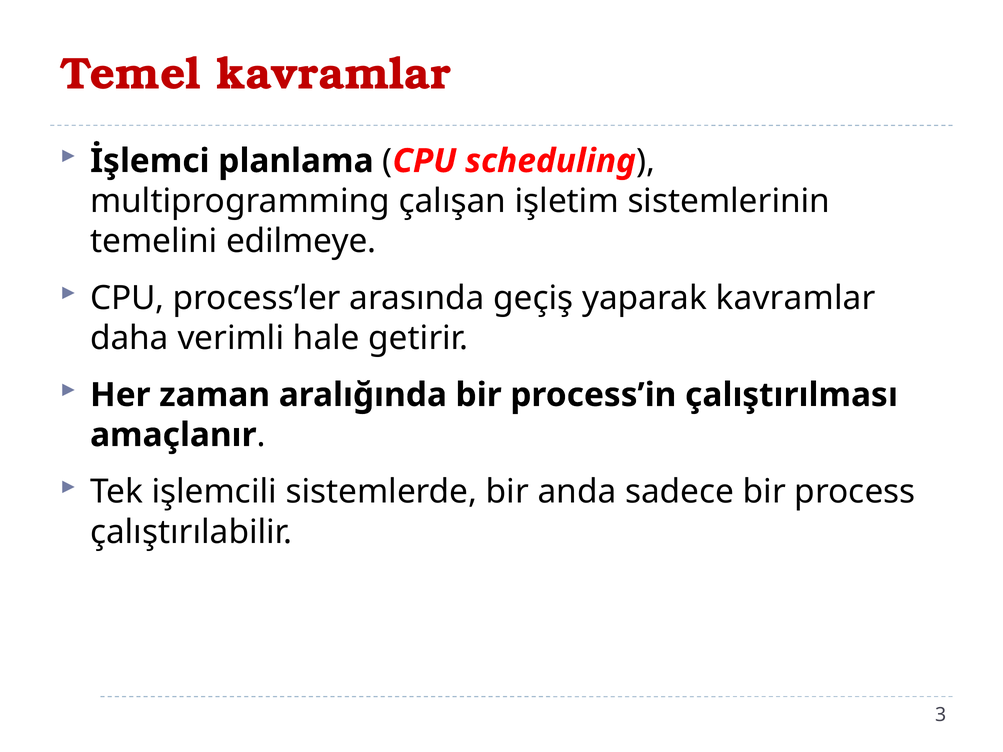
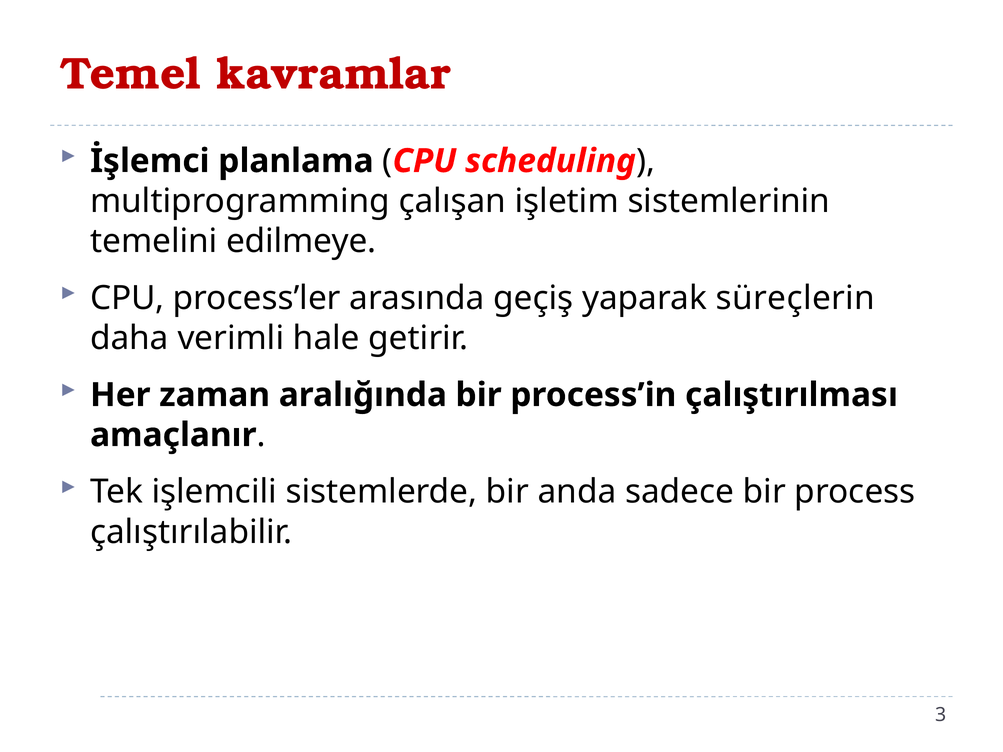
yaparak kavramlar: kavramlar -> süreçlerin
